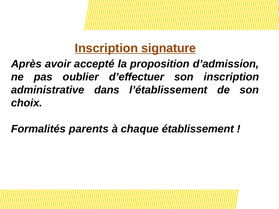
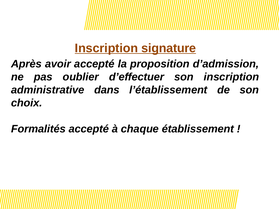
Formalités parents: parents -> accepté
